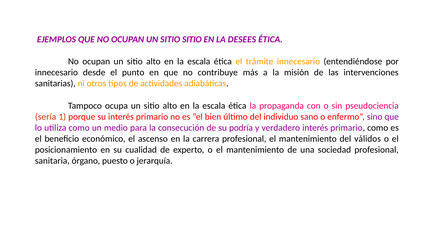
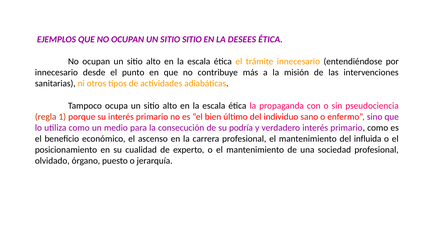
sería: sería -> regla
válidos: válidos -> influida
sanitaria: sanitaria -> olvidado
